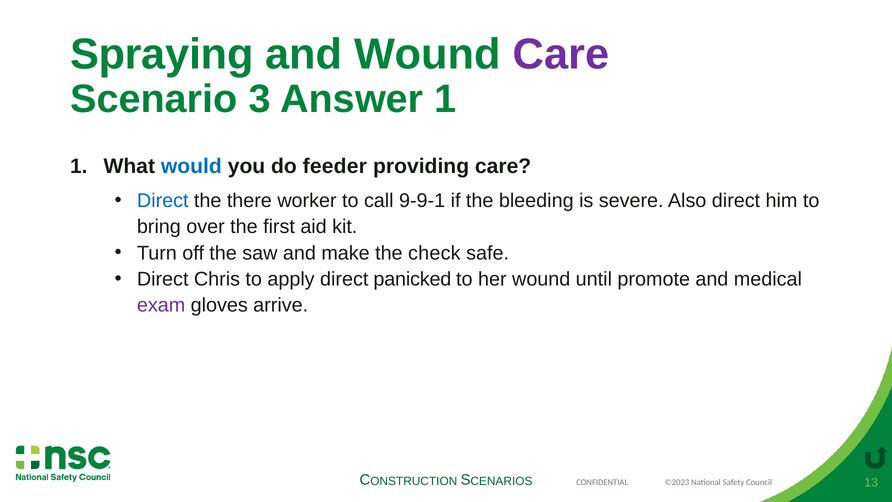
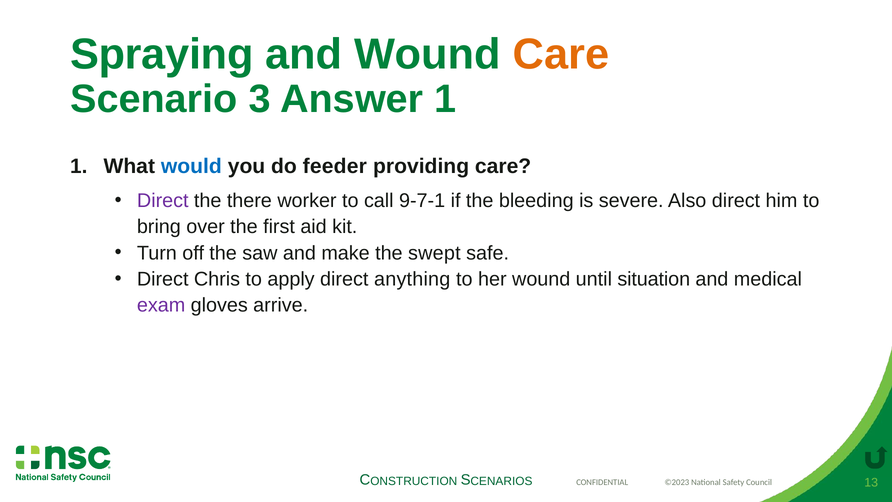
Care at (561, 54) colour: purple -> orange
Direct at (163, 201) colour: blue -> purple
9-9-1: 9-9-1 -> 9-7-1
check: check -> swept
panicked: panicked -> anything
promote: promote -> situation
